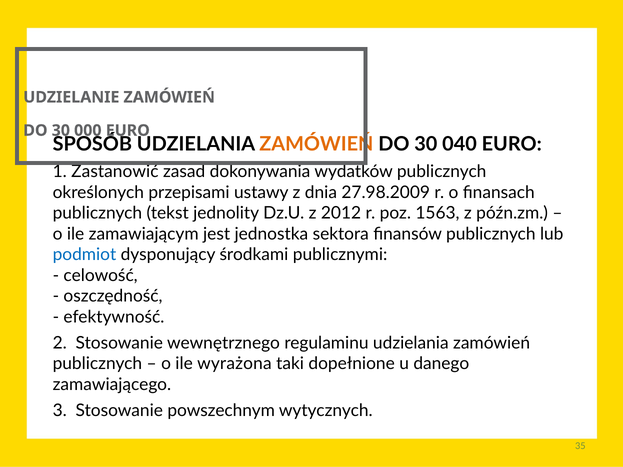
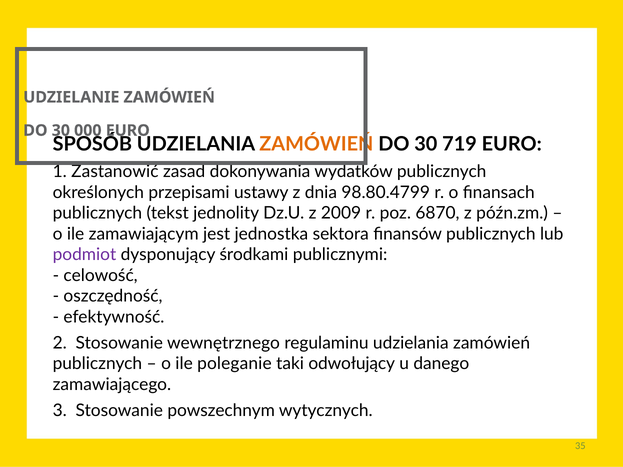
040: 040 -> 719
27.98.2009: 27.98.2009 -> 98.80.4799
2012: 2012 -> 2009
1563: 1563 -> 6870
podmiot colour: blue -> purple
wyrażona: wyrażona -> poleganie
dopełnione: dopełnione -> odwołujący
